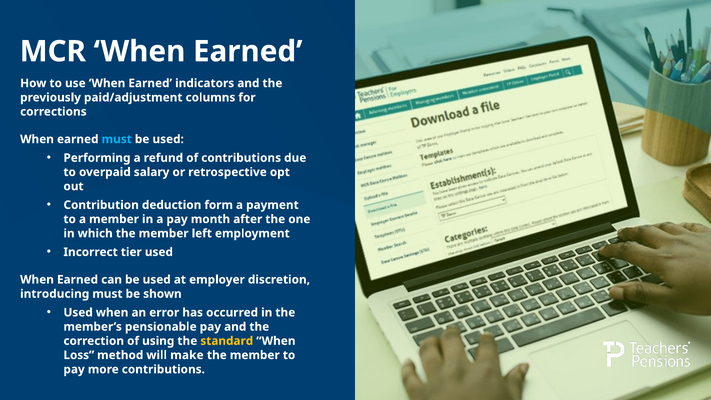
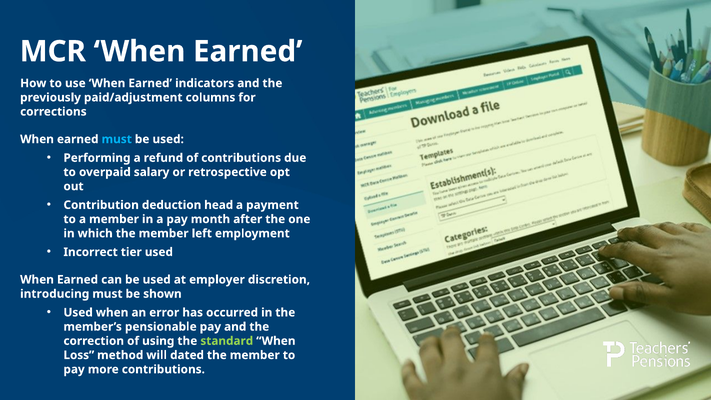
form: form -> head
standard colour: yellow -> light green
make: make -> dated
